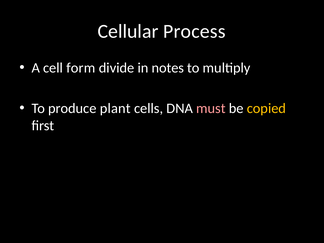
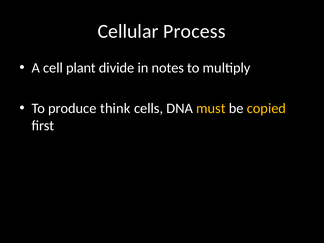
form: form -> plant
plant: plant -> think
must colour: pink -> yellow
